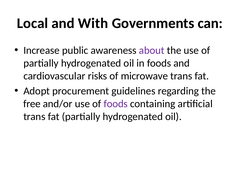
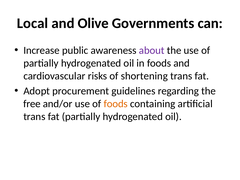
With: With -> Olive
microwave: microwave -> shortening
foods at (116, 104) colour: purple -> orange
